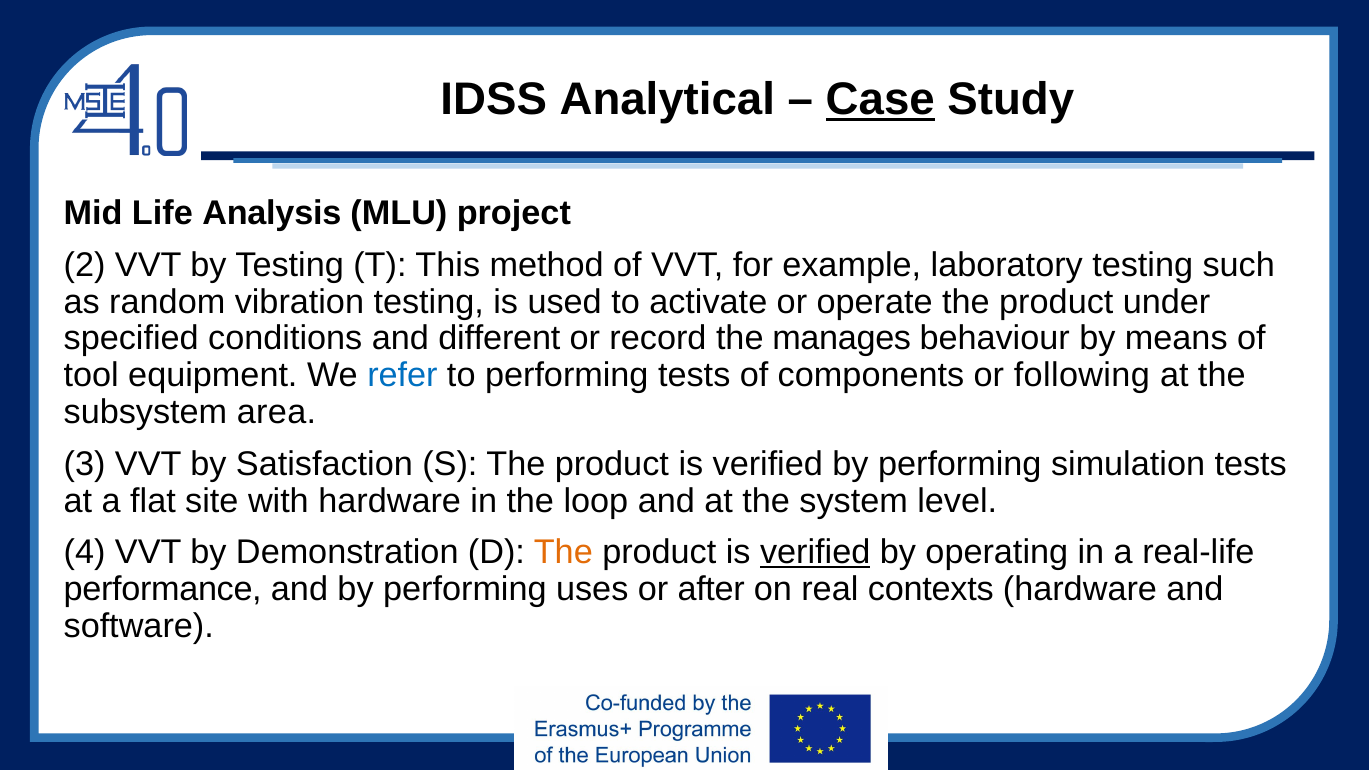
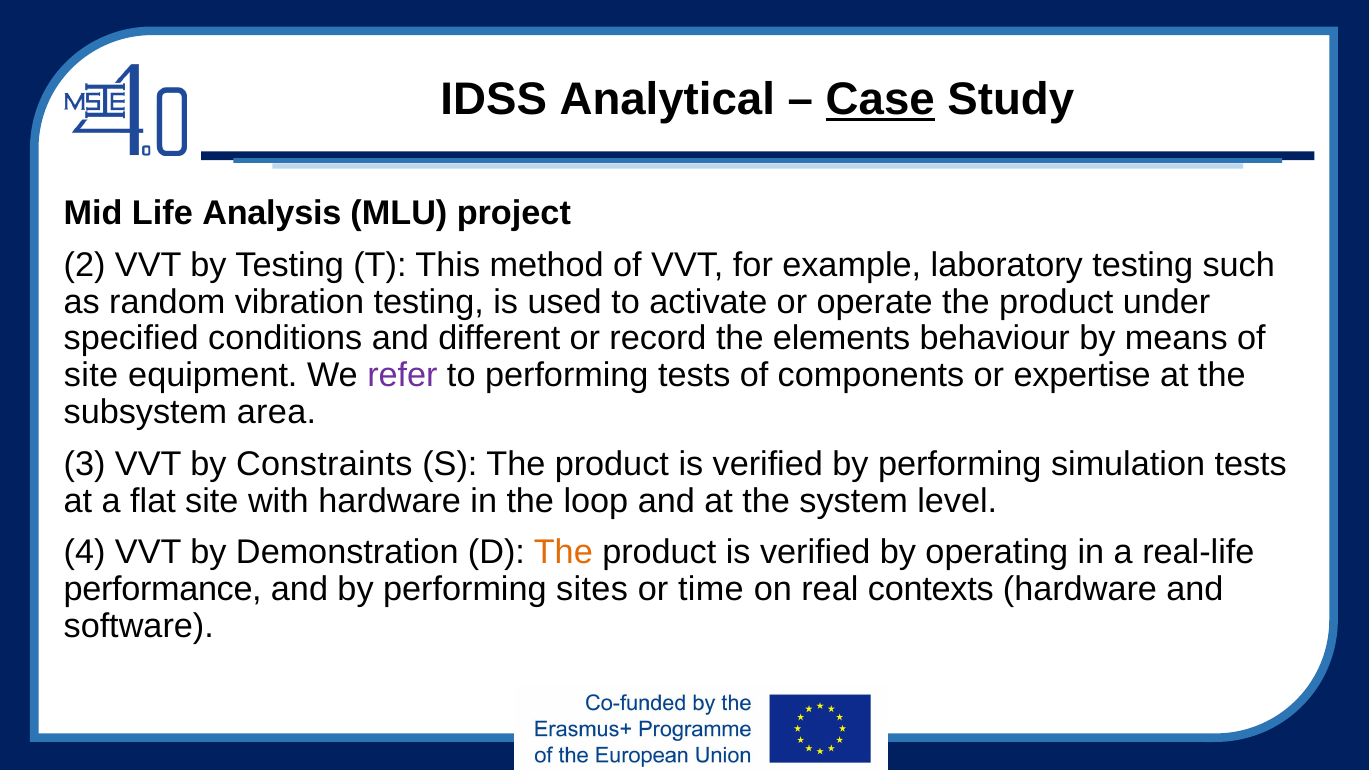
manages: manages -> elements
tool at (91, 376): tool -> site
refer colour: blue -> purple
following: following -> expertise
Satisfaction: Satisfaction -> Constraints
verified at (815, 552) underline: present -> none
uses: uses -> sites
after: after -> time
